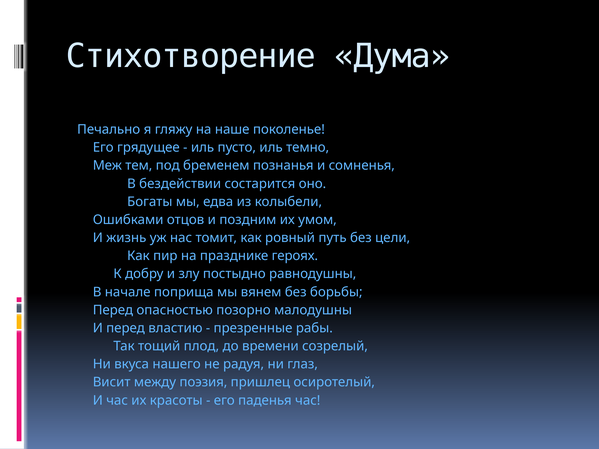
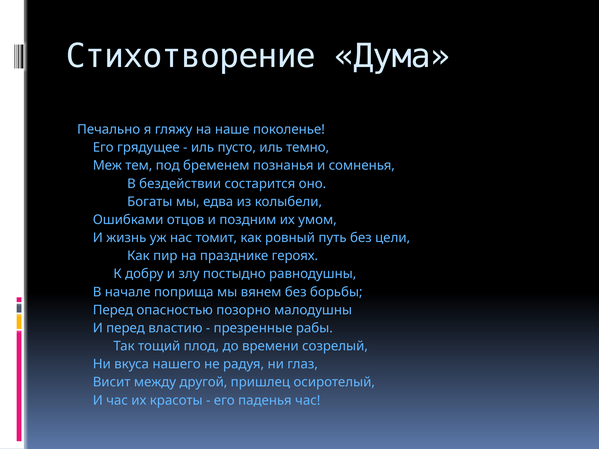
поэзия: поэзия -> другой
